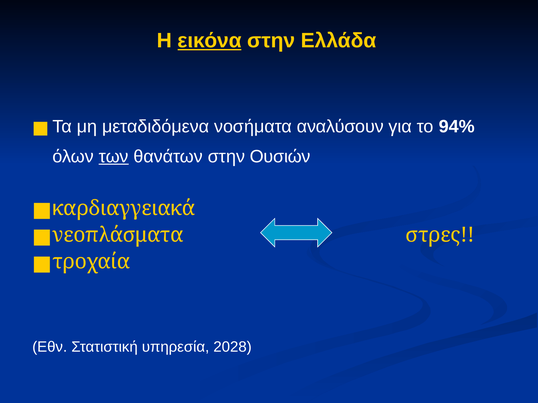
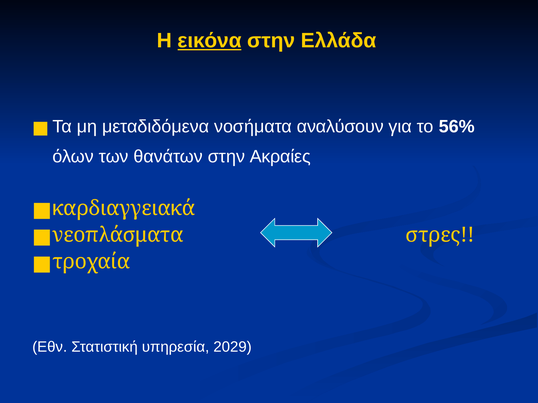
94%: 94% -> 56%
των underline: present -> none
Ουσιών: Ουσιών -> Ακραίες
2028: 2028 -> 2029
